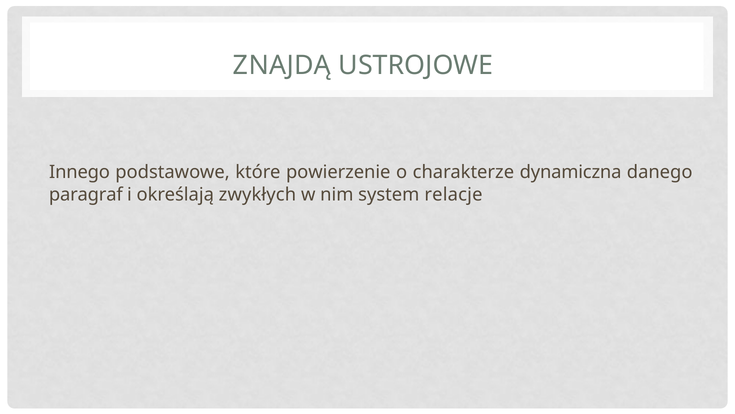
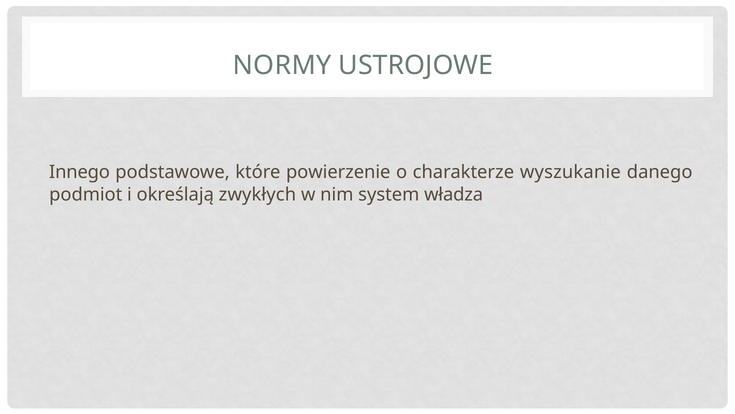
ZNAJDĄ: ZNAJDĄ -> NORMY
dynamiczna: dynamiczna -> wyszukanie
paragraf: paragraf -> podmiot
relacje: relacje -> władza
